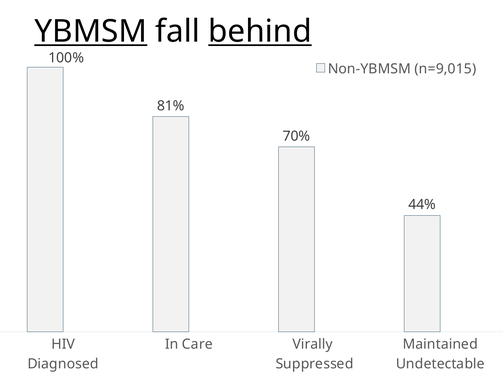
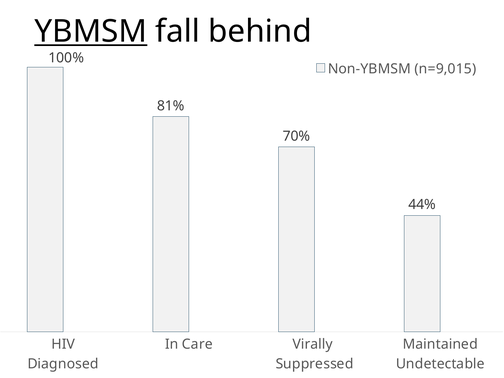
behind underline: present -> none
